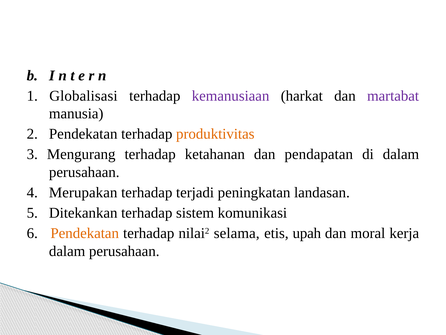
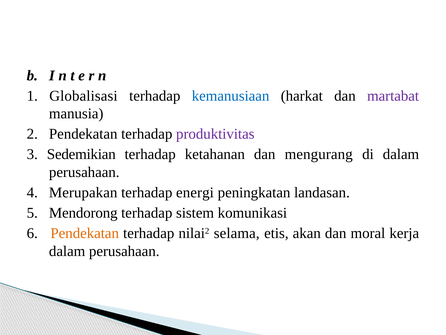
kemanusiaan colour: purple -> blue
produktivitas colour: orange -> purple
Mengurang: Mengurang -> Sedemikian
pendapatan: pendapatan -> mengurang
terjadi: terjadi -> energi
Ditekankan: Ditekankan -> Mendorong
upah: upah -> akan
